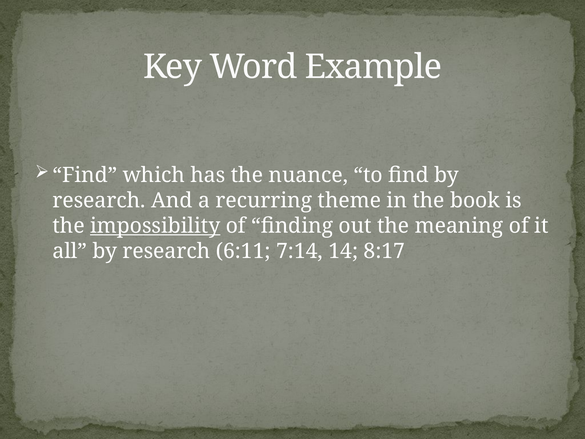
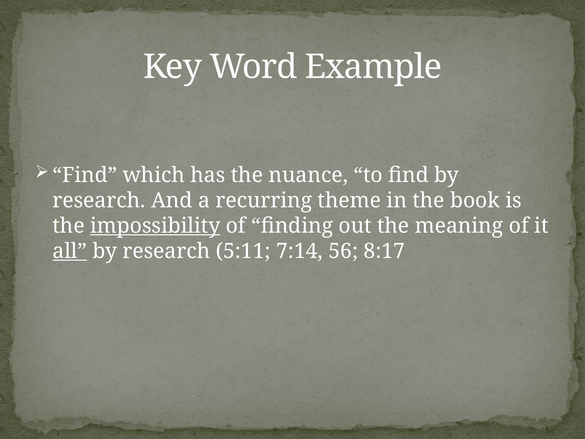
all underline: none -> present
6:11: 6:11 -> 5:11
14: 14 -> 56
